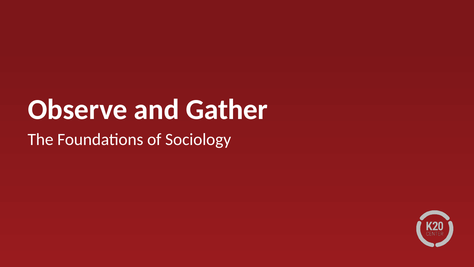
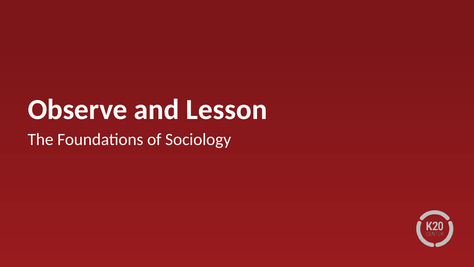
Gather: Gather -> Lesson
